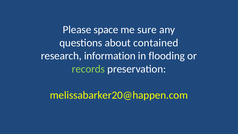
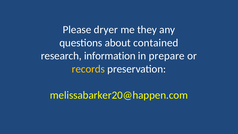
space: space -> dryer
sure: sure -> they
flooding: flooding -> prepare
records colour: light green -> yellow
